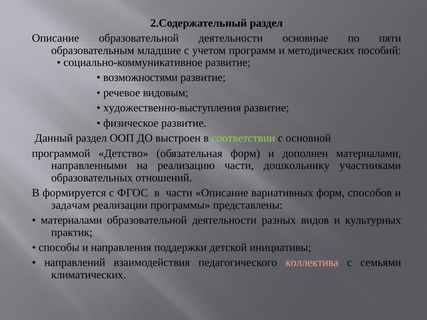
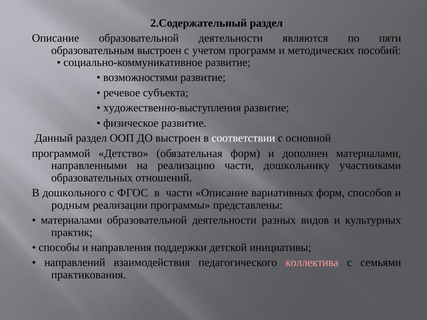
основные: основные -> являются
образовательным младшие: младшие -> выстроен
видовым: видовым -> субъекта
соответствии colour: light green -> white
формируется: формируется -> дошкольного
задачам: задачам -> родным
климатических: климатических -> практикования
